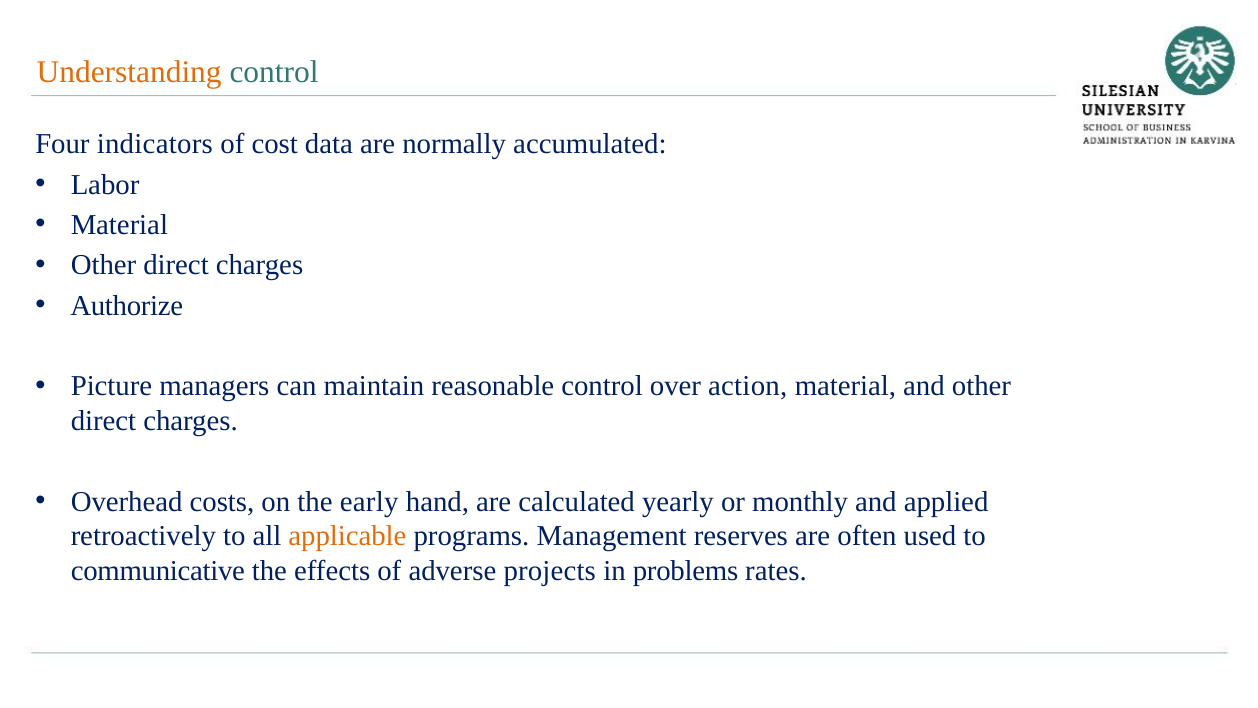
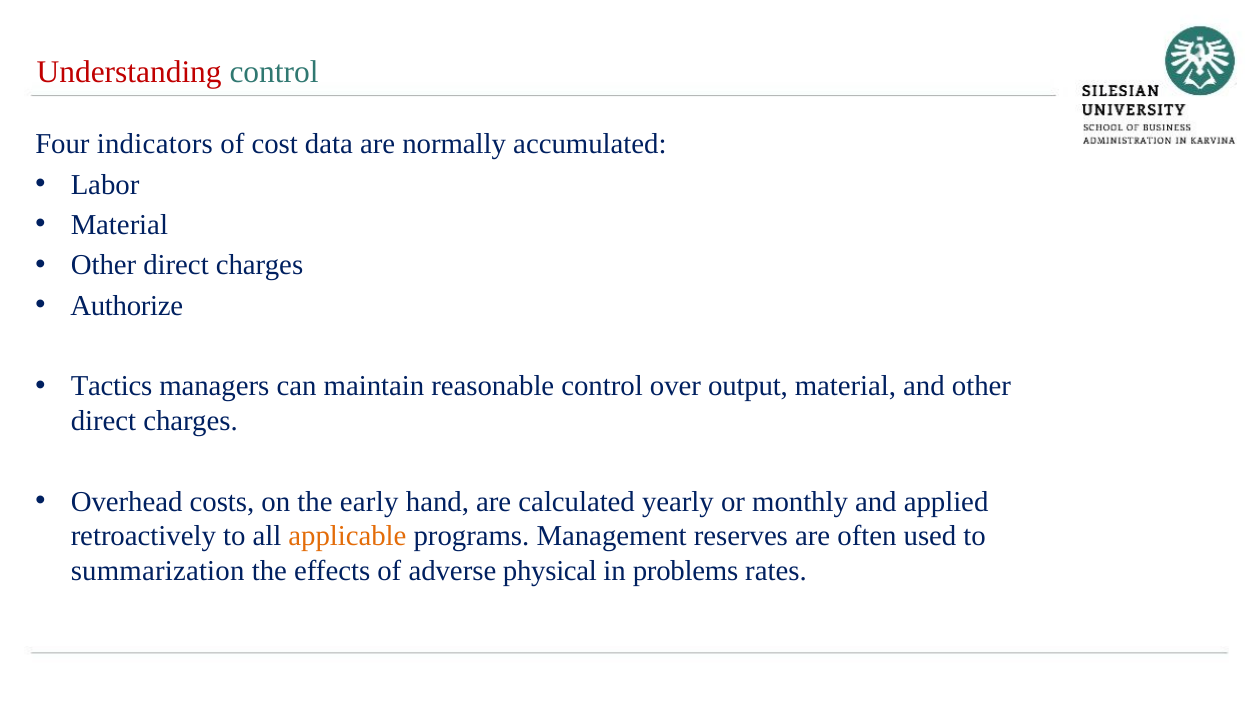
Understanding colour: orange -> red
Picture: Picture -> Tactics
action: action -> output
communicative: communicative -> summarization
projects: projects -> physical
